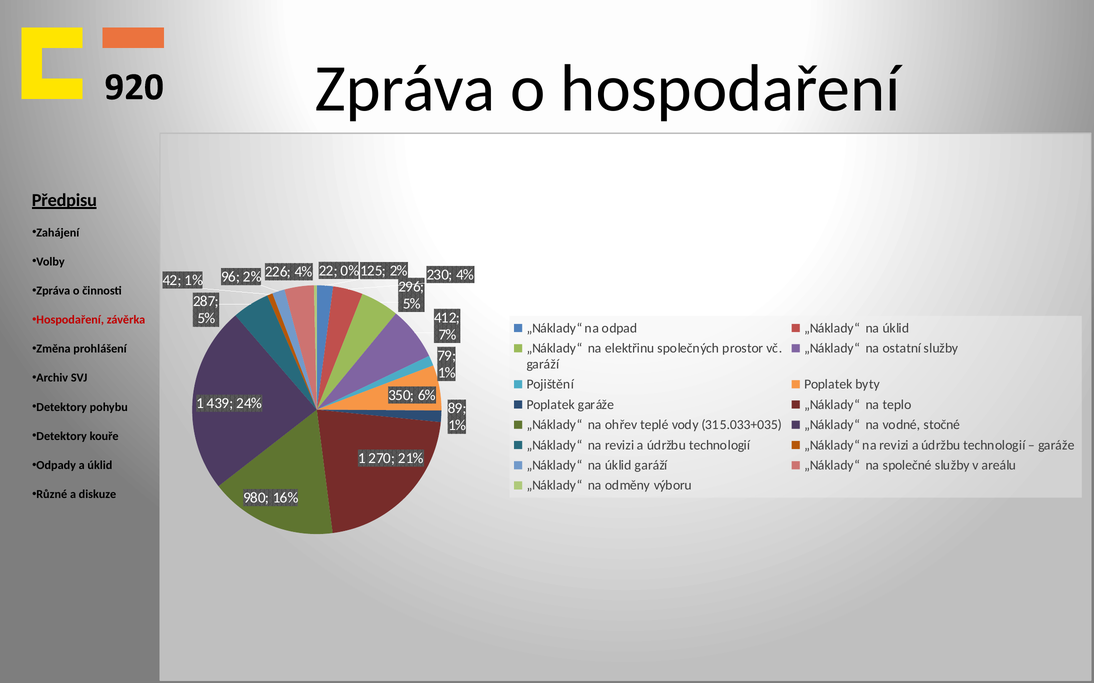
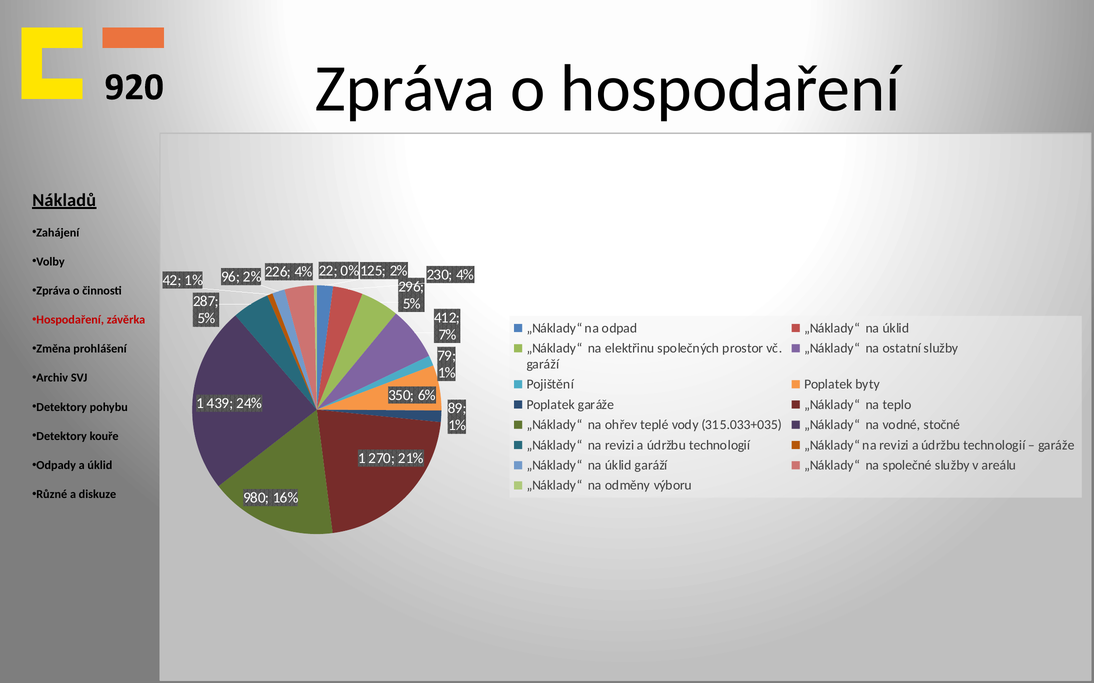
Předpisu: Předpisu -> Nákladů
